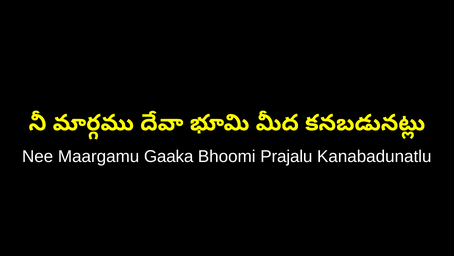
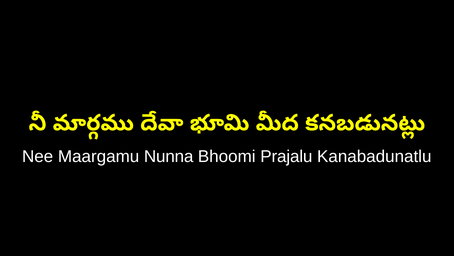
Gaaka: Gaaka -> Nunna
